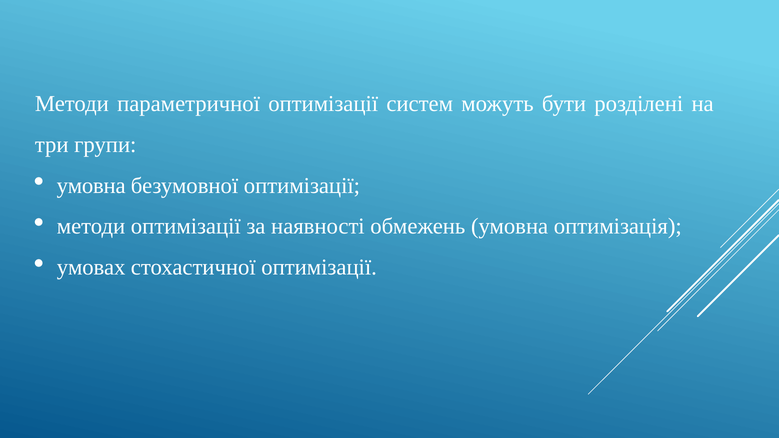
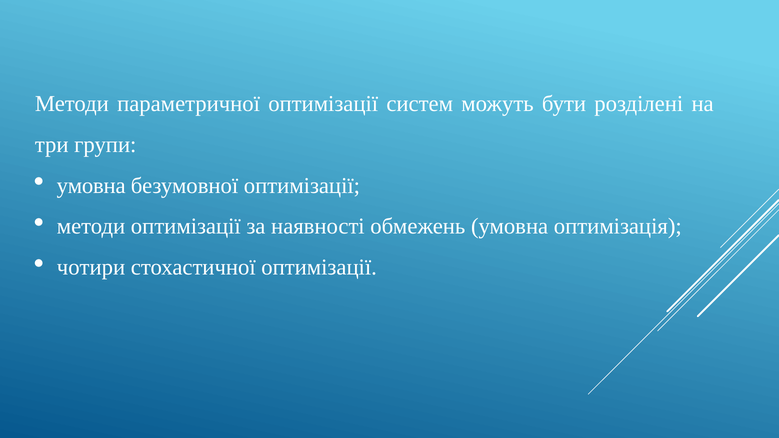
умовах: умовах -> чотири
